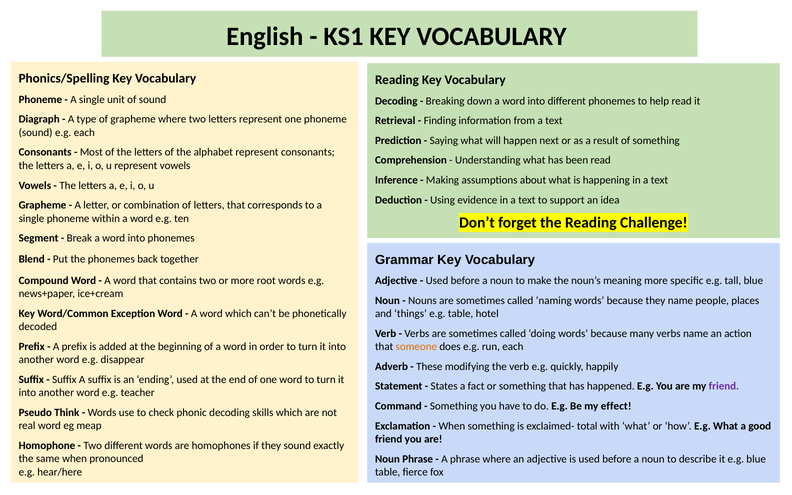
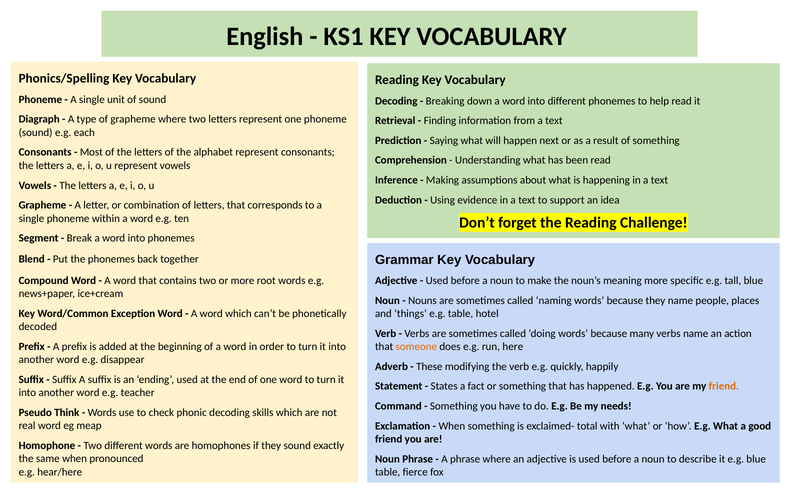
run each: each -> here
friend at (724, 386) colour: purple -> orange
effect: effect -> needs
